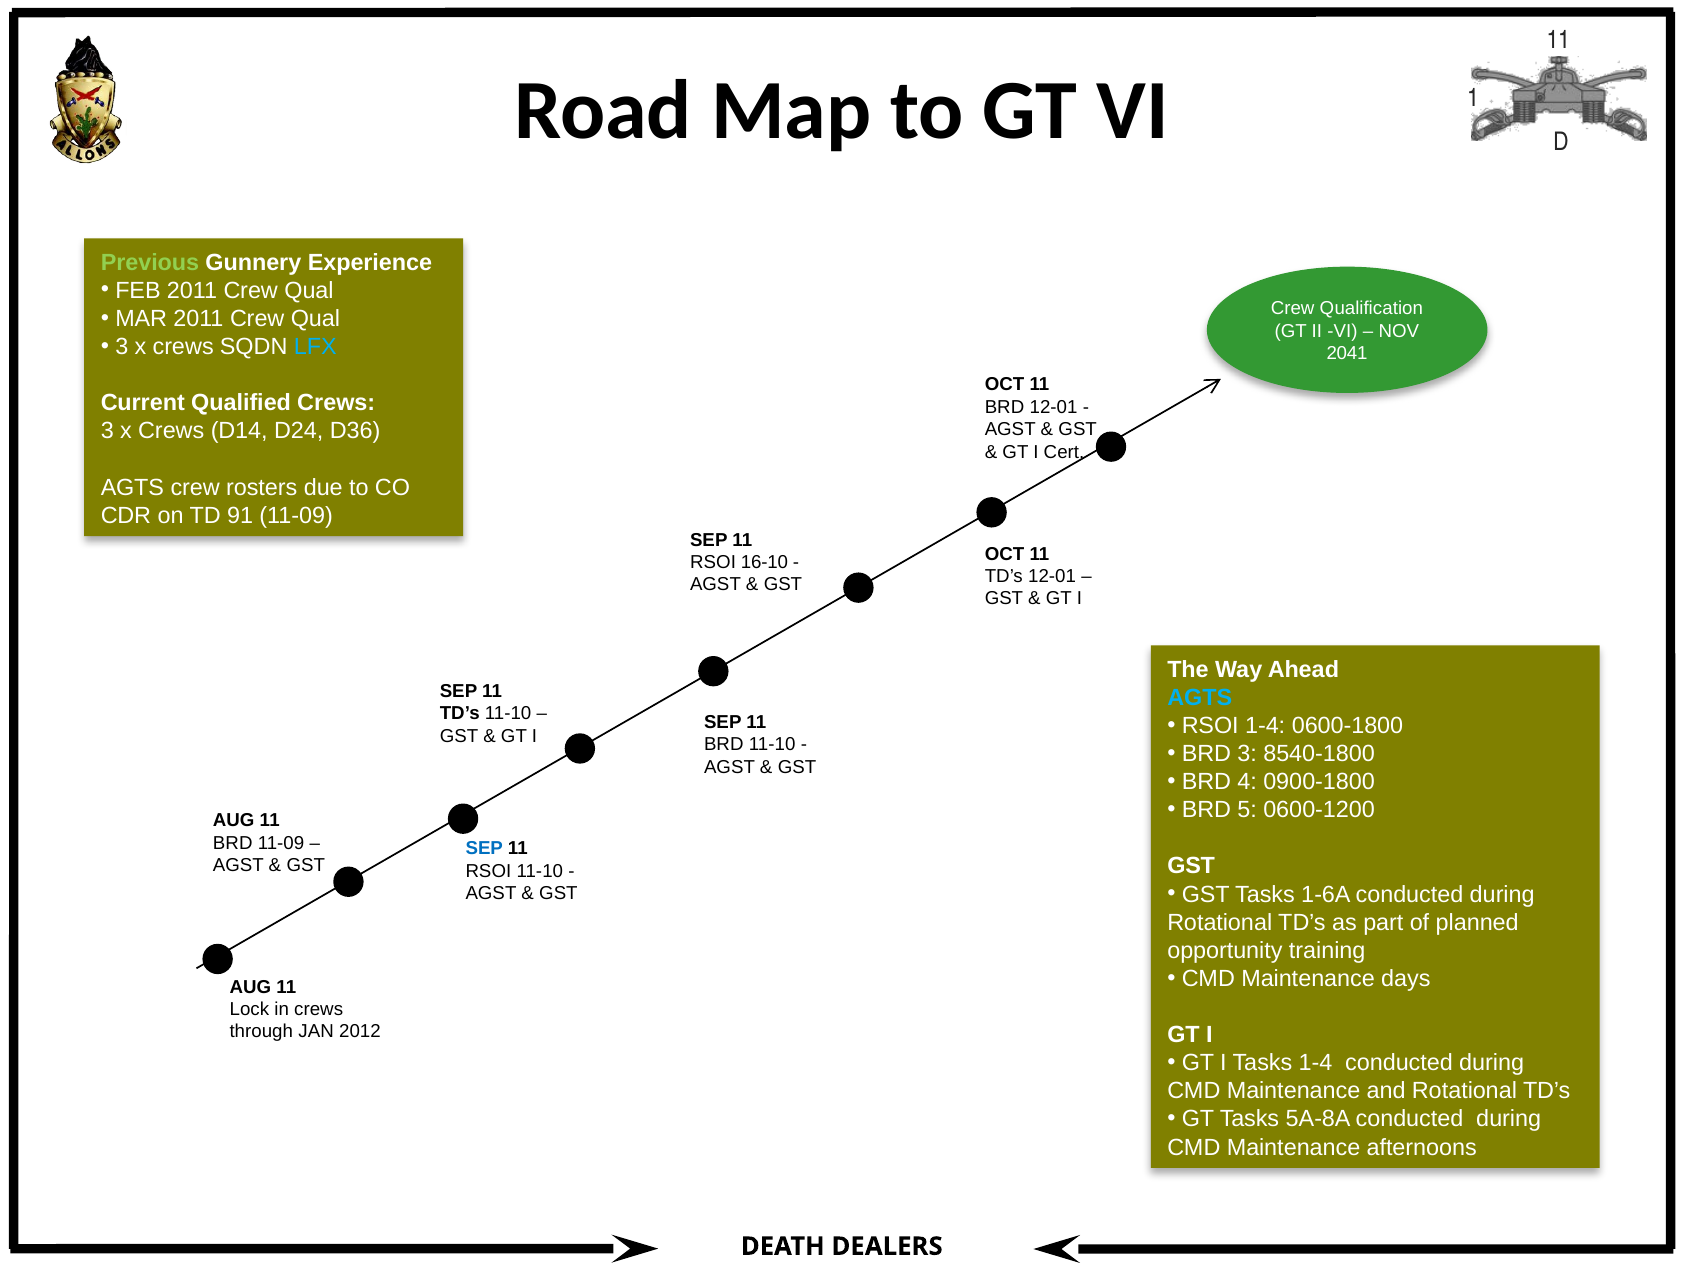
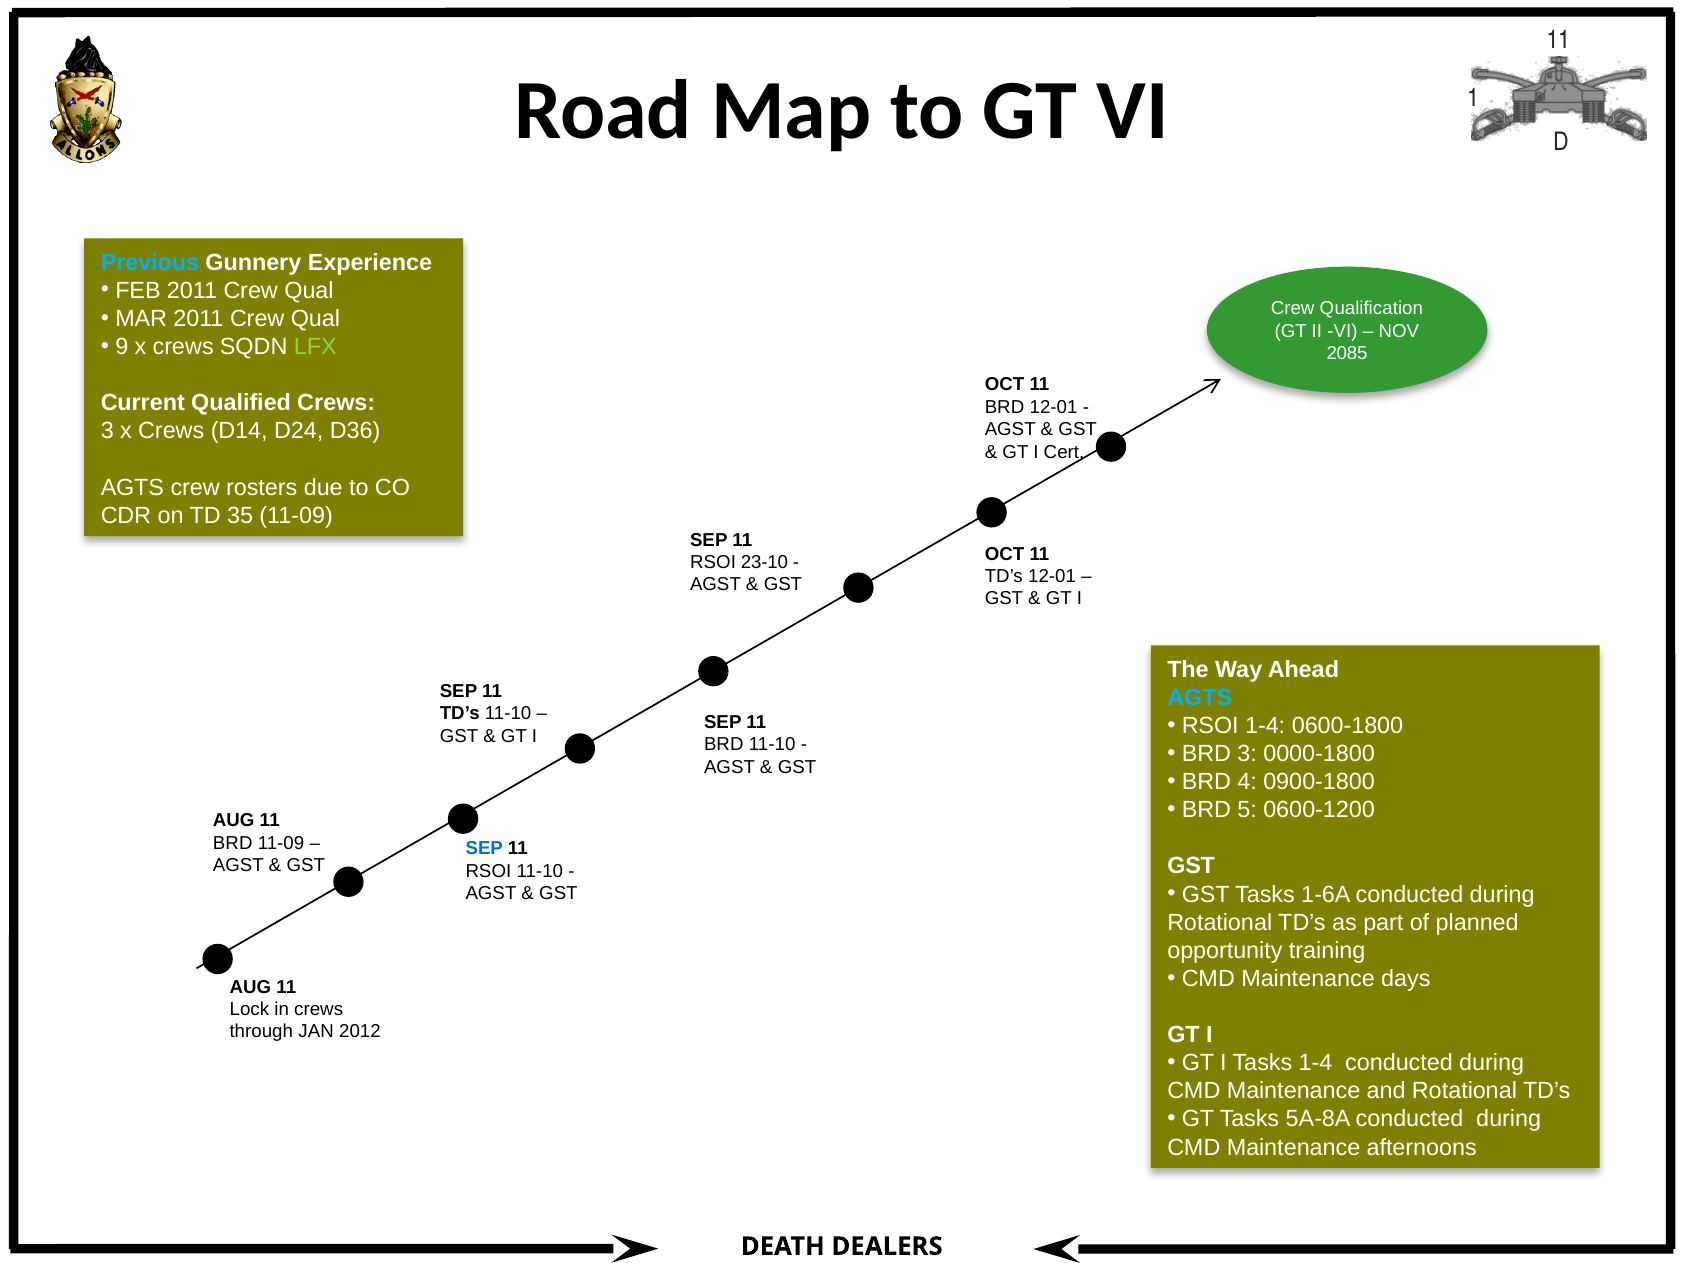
Previous colour: light green -> light blue
3 at (122, 347): 3 -> 9
LFX colour: light blue -> light green
2041: 2041 -> 2085
91: 91 -> 35
16-10: 16-10 -> 23-10
8540-1800: 8540-1800 -> 0000-1800
